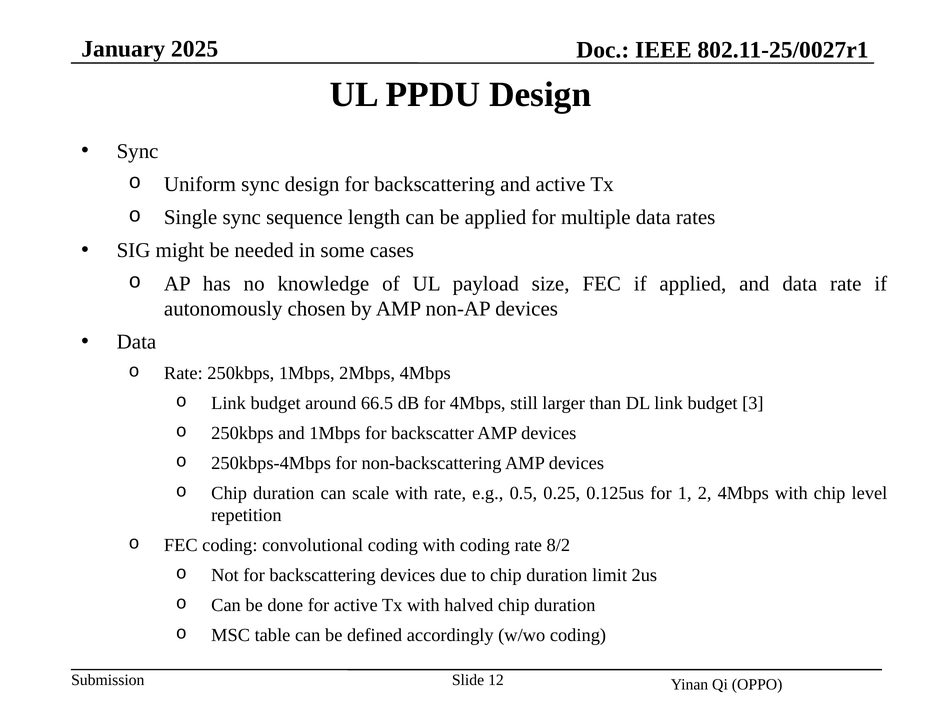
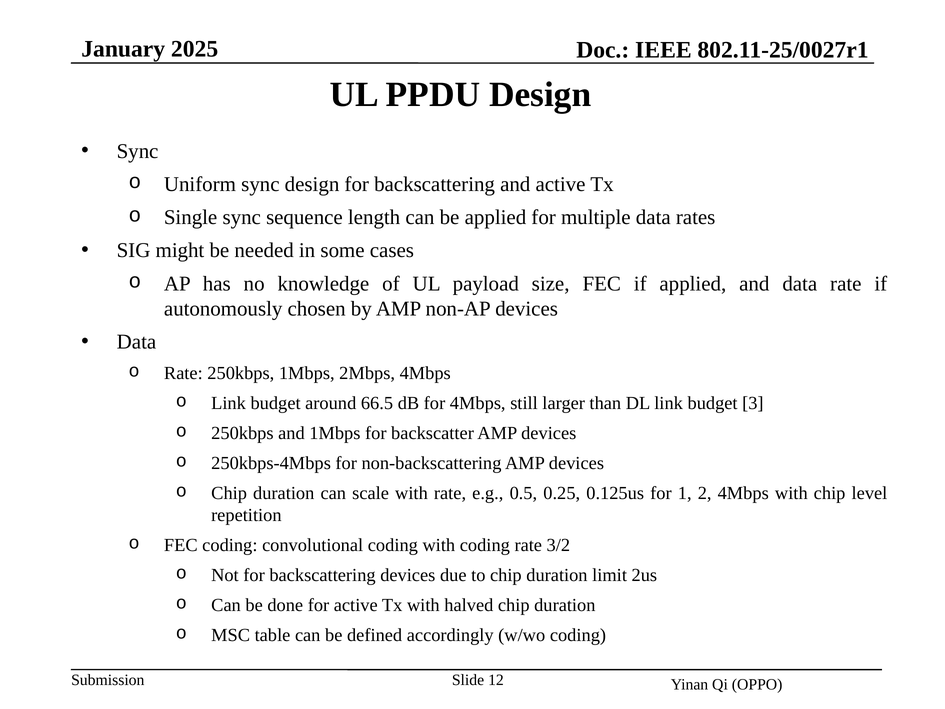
8/2: 8/2 -> 3/2
